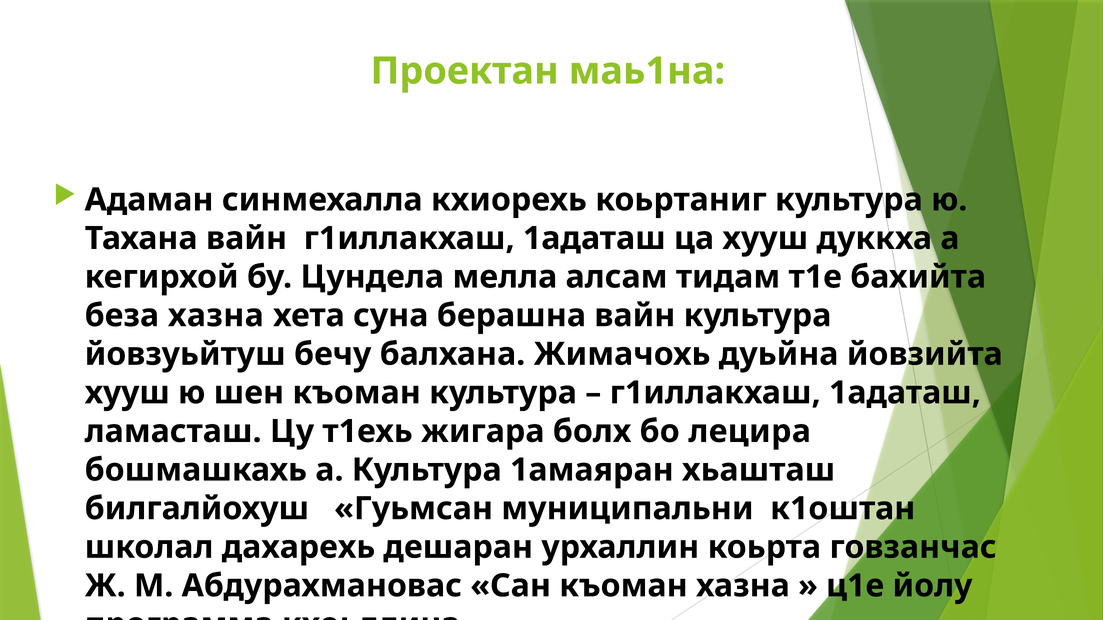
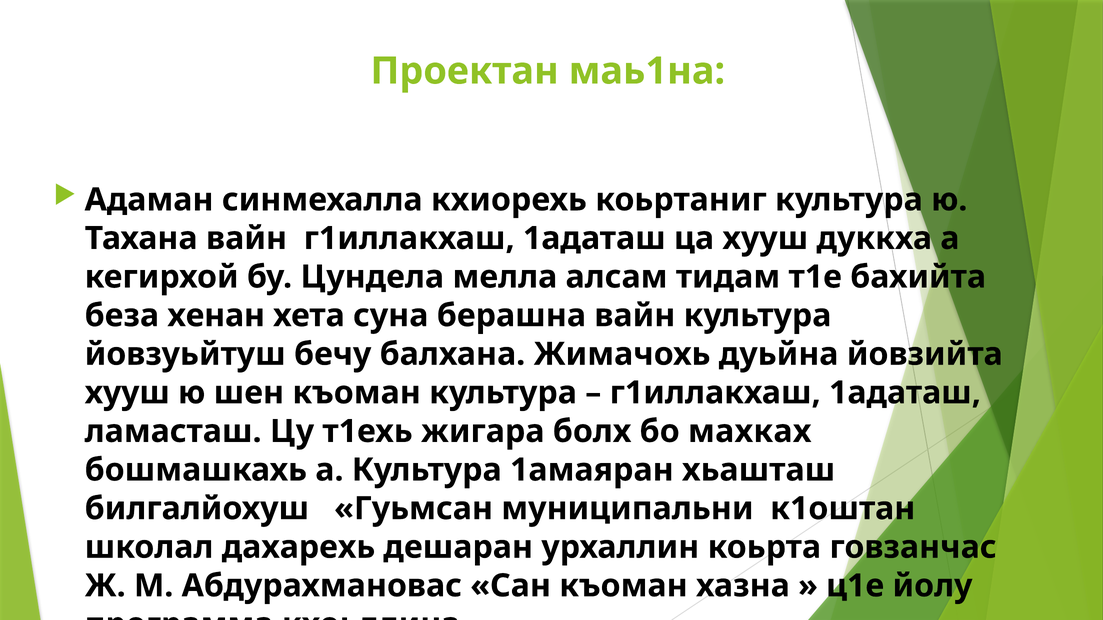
беза хазна: хазна -> хенан
лецира: лецира -> махках
